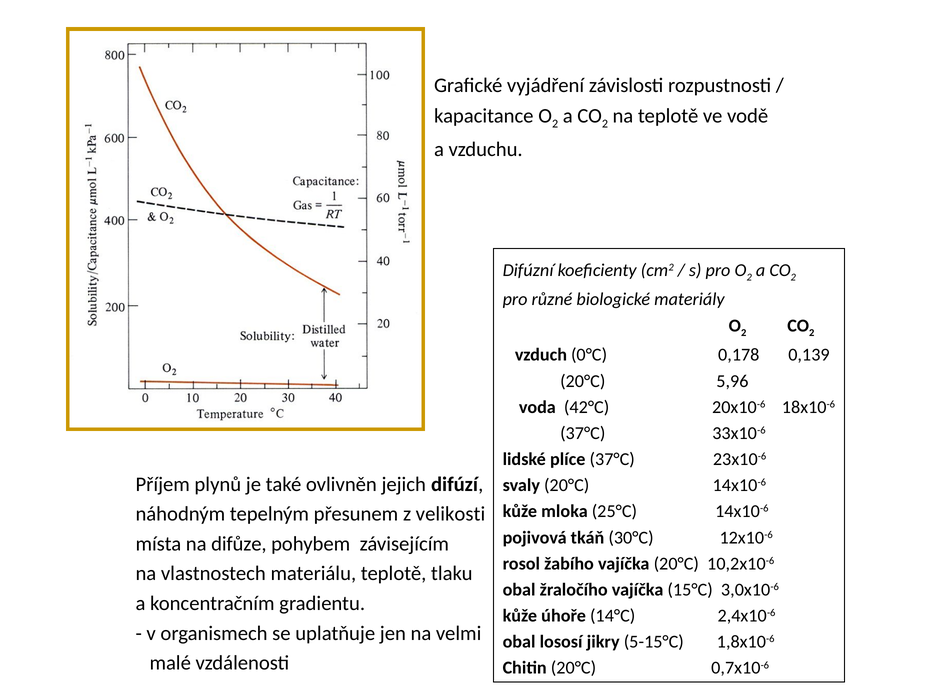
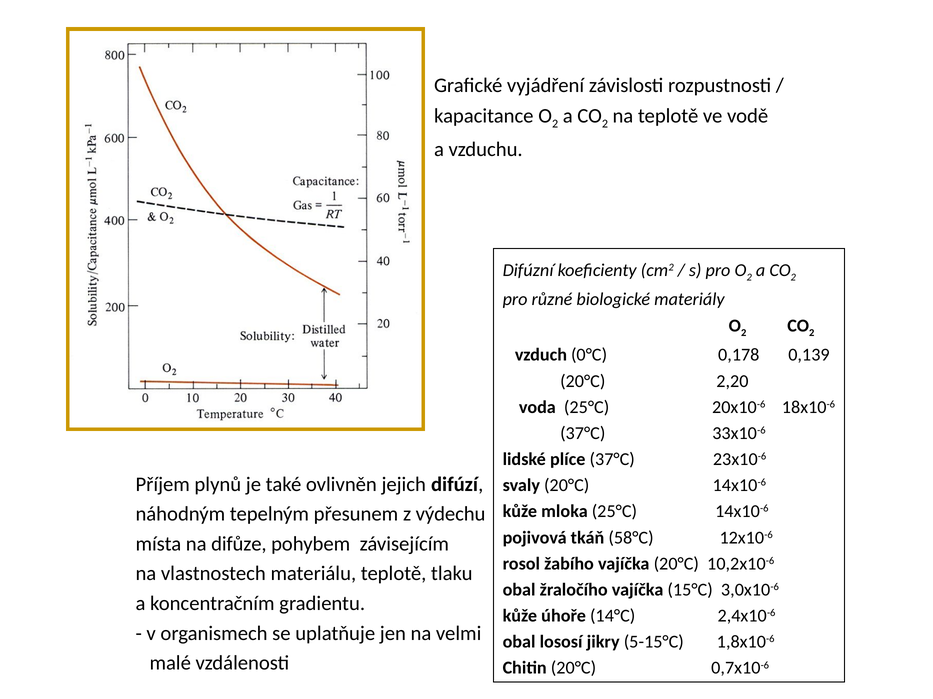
5,96: 5,96 -> 2,20
voda 42°C: 42°C -> 25°C
velikosti: velikosti -> výdechu
30°C: 30°C -> 58°C
